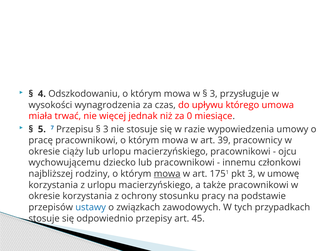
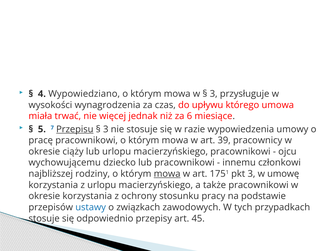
Odszkodowaniu: Odszkodowaniu -> Wypowiedziano
0: 0 -> 6
Przepisu underline: none -> present
